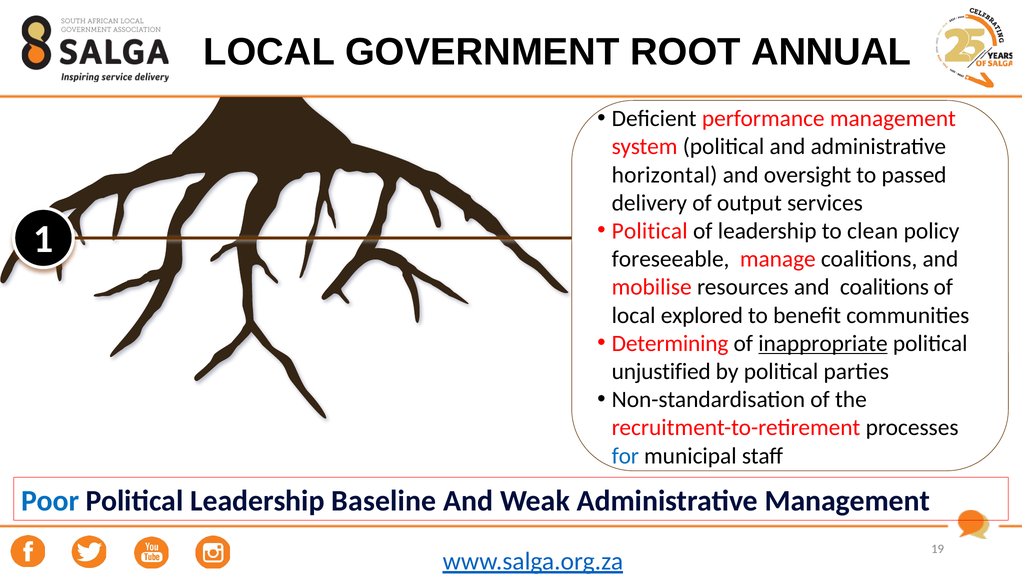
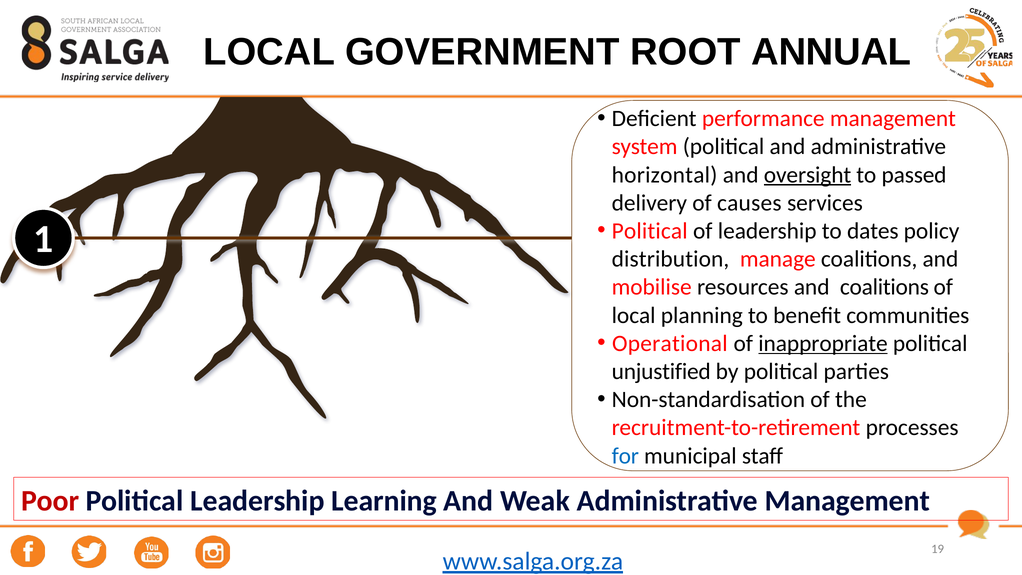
oversight underline: none -> present
output: output -> causes
clean: clean -> dates
foreseeable: foreseeable -> distribution
explored: explored -> planning
Determining: Determining -> Operational
Poor colour: blue -> red
Baseline: Baseline -> Learning
